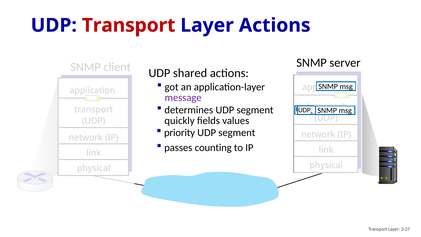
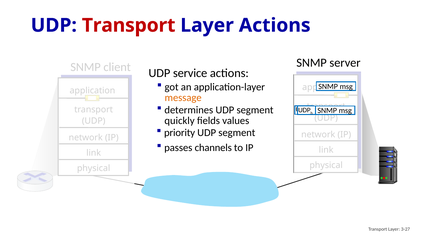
shared: shared -> service
message colour: purple -> orange
counting: counting -> channels
